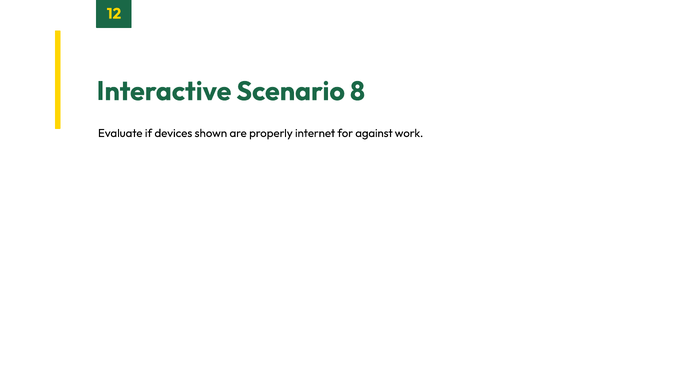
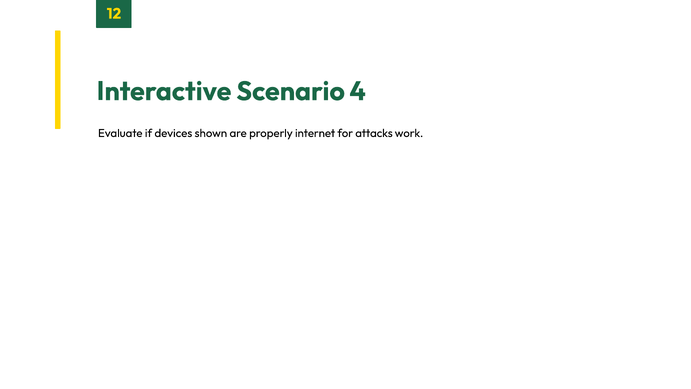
8: 8 -> 4
against: against -> attacks
